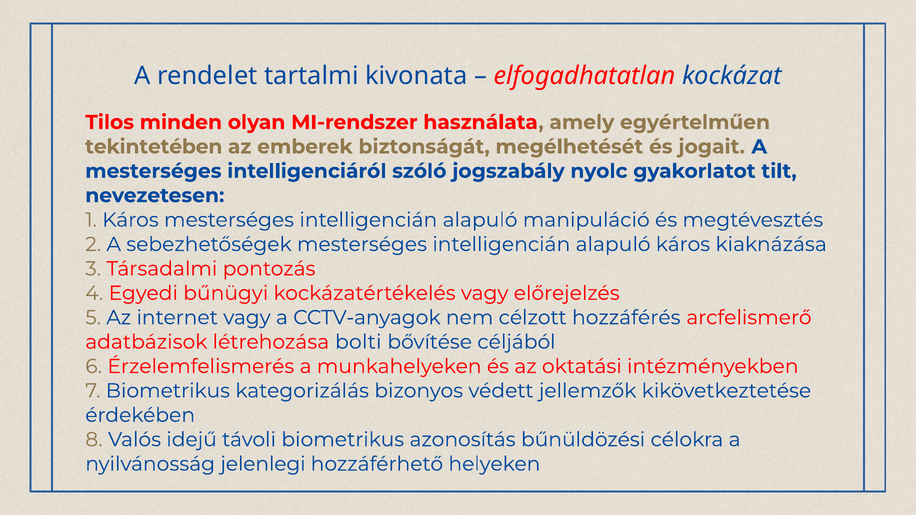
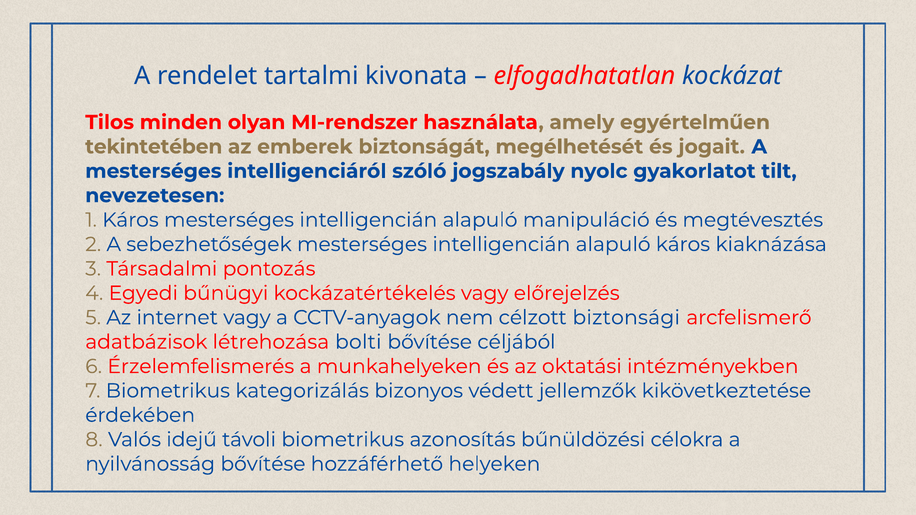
hozzáférés: hozzáférés -> biztonsági
nyilvánosság jelenlegi: jelenlegi -> bővítése
